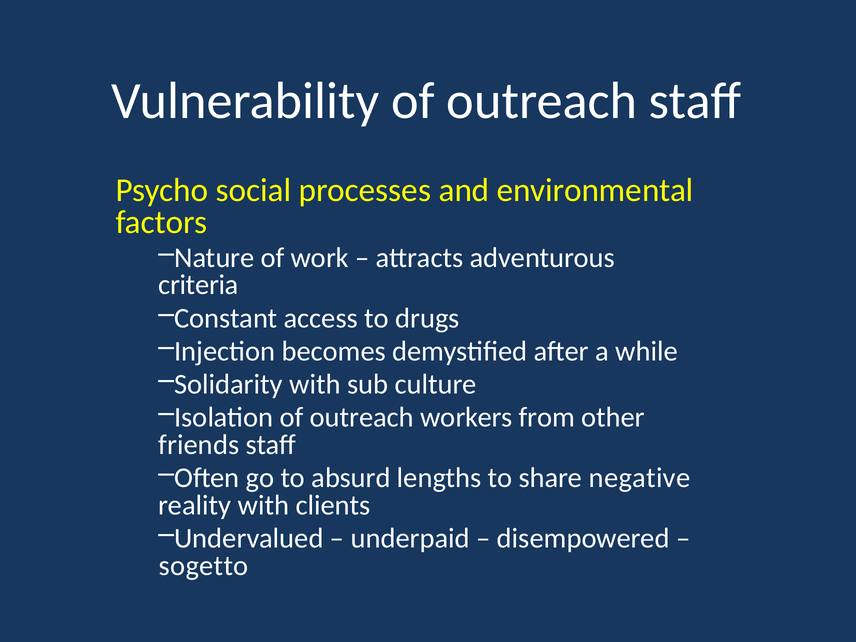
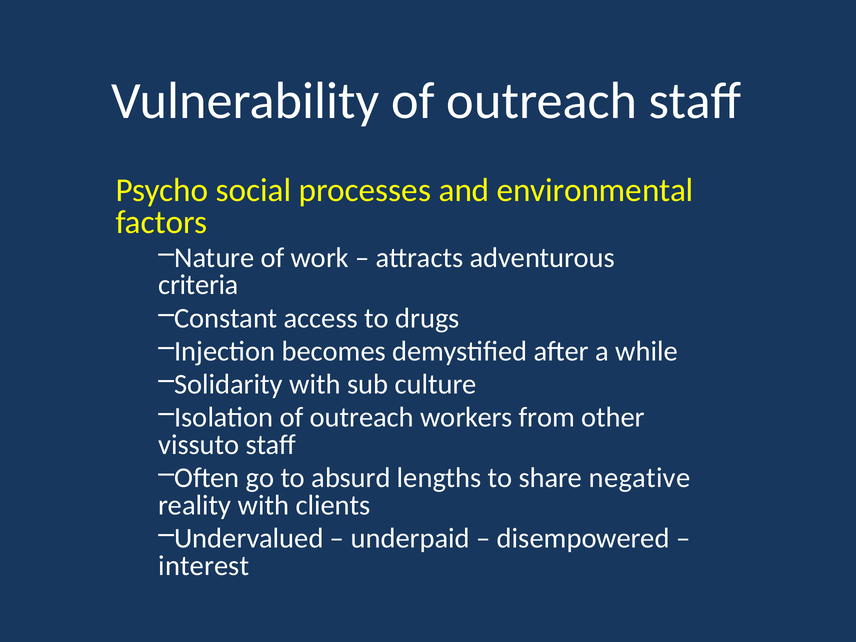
friends: friends -> vissuto
sogetto: sogetto -> interest
